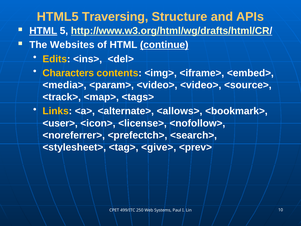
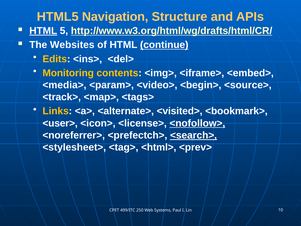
Traversing: Traversing -> Navigation
Characters: Characters -> Monitoring
<video> <video>: <video> -> <begin>
<allows>: <allows> -> <visited>
<nofollow> underline: none -> present
<search> underline: none -> present
<give>: <give> -> <html>
